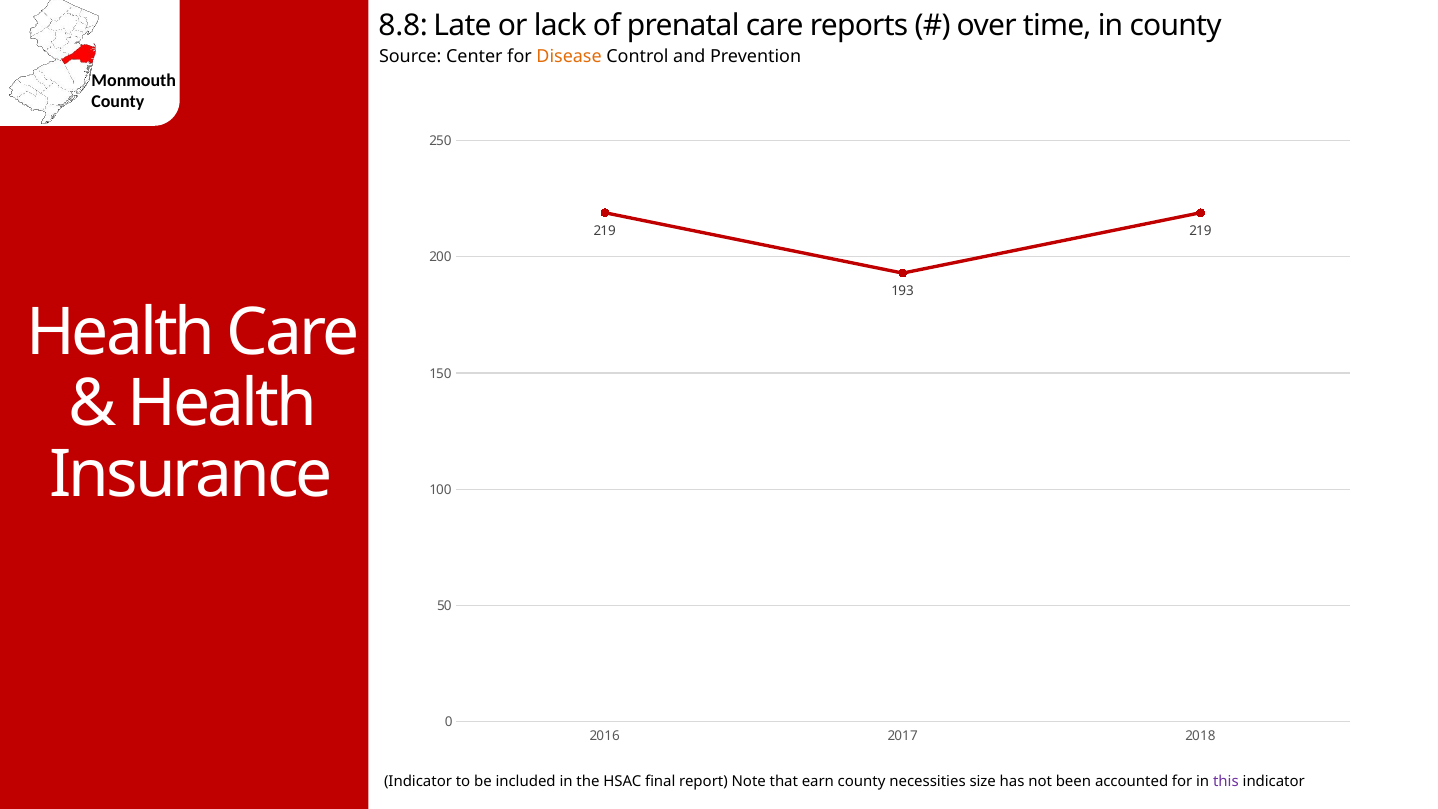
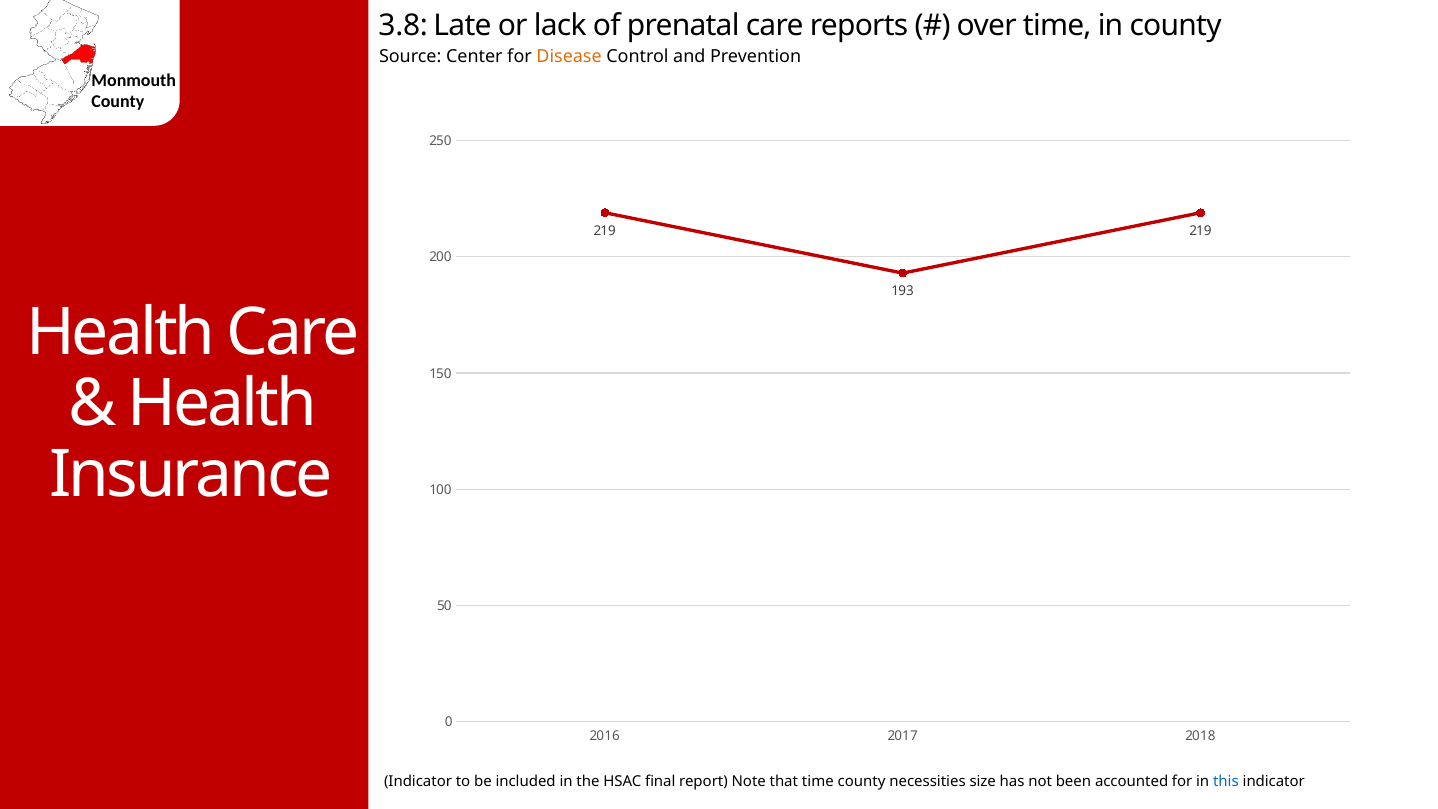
8.8: 8.8 -> 3.8
that earn: earn -> time
this colour: purple -> blue
